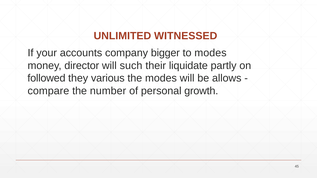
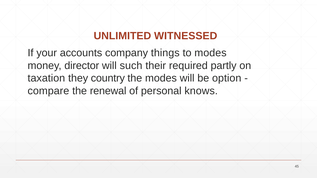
bigger: bigger -> things
liquidate: liquidate -> required
followed: followed -> taxation
various: various -> country
allows: allows -> option
number: number -> renewal
growth: growth -> knows
